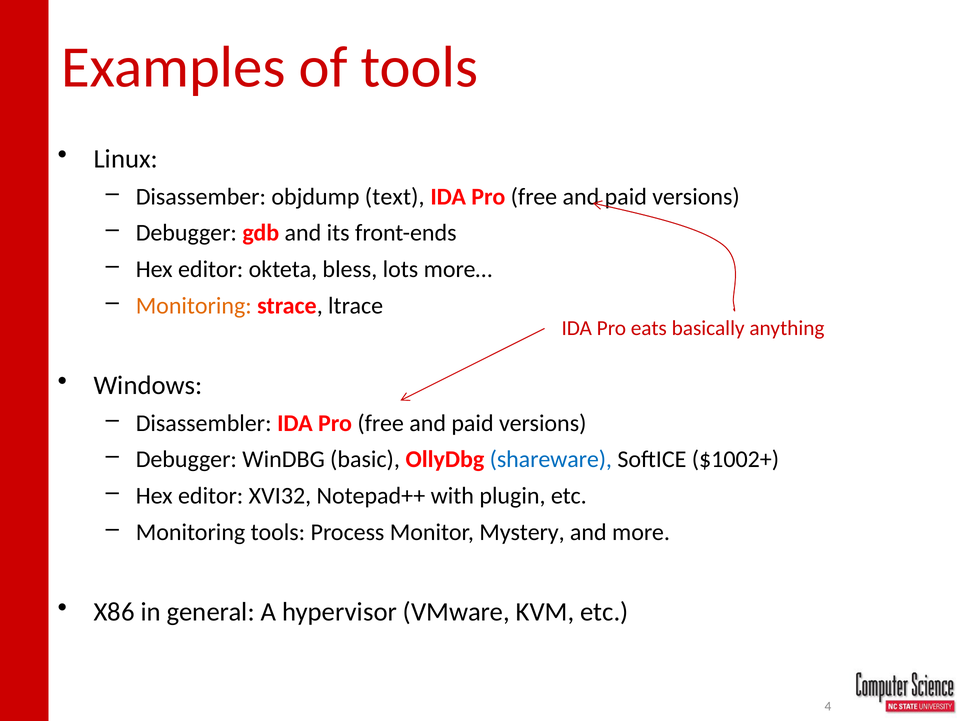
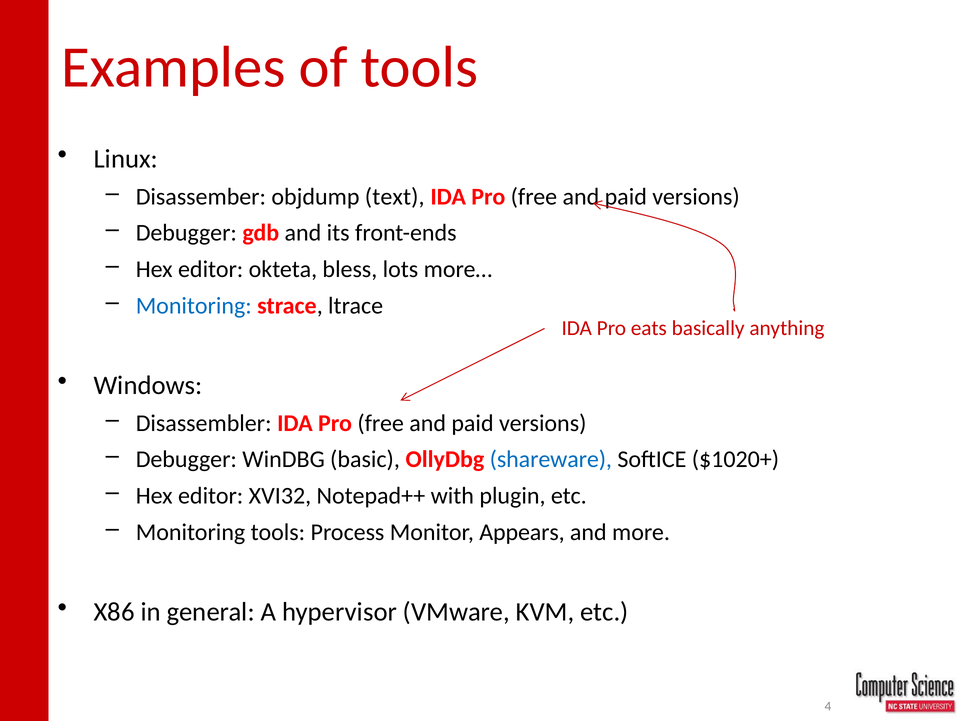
Monitoring at (194, 306) colour: orange -> blue
$1002+: $1002+ -> $1020+
Mystery: Mystery -> Appears
